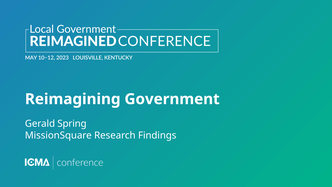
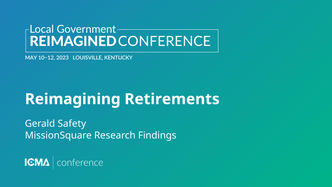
Government: Government -> Retirements
Spring: Spring -> Safety
